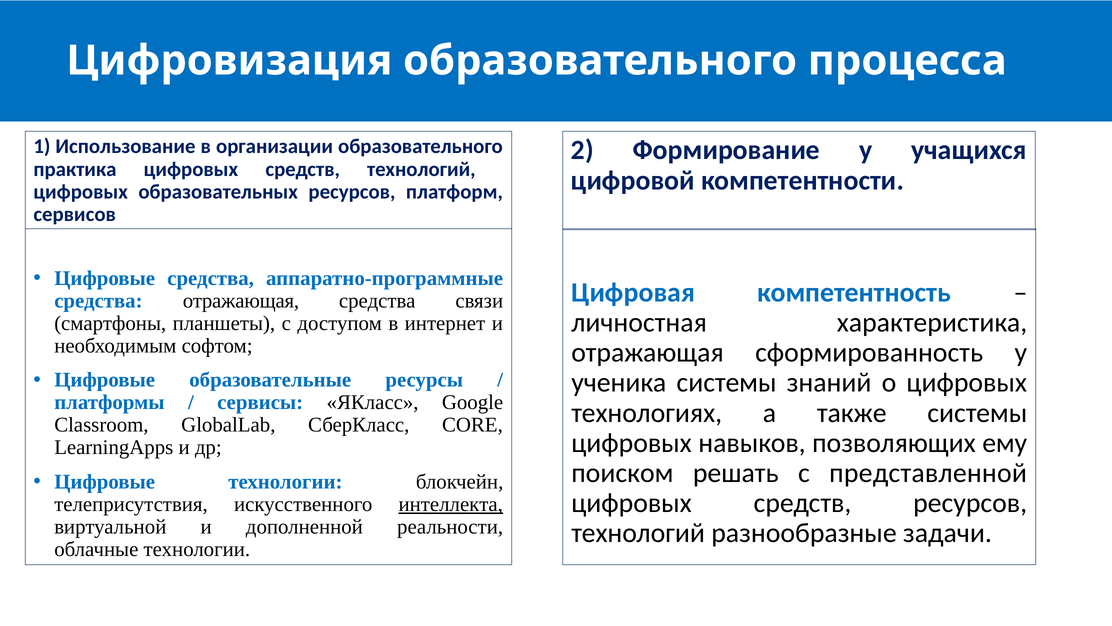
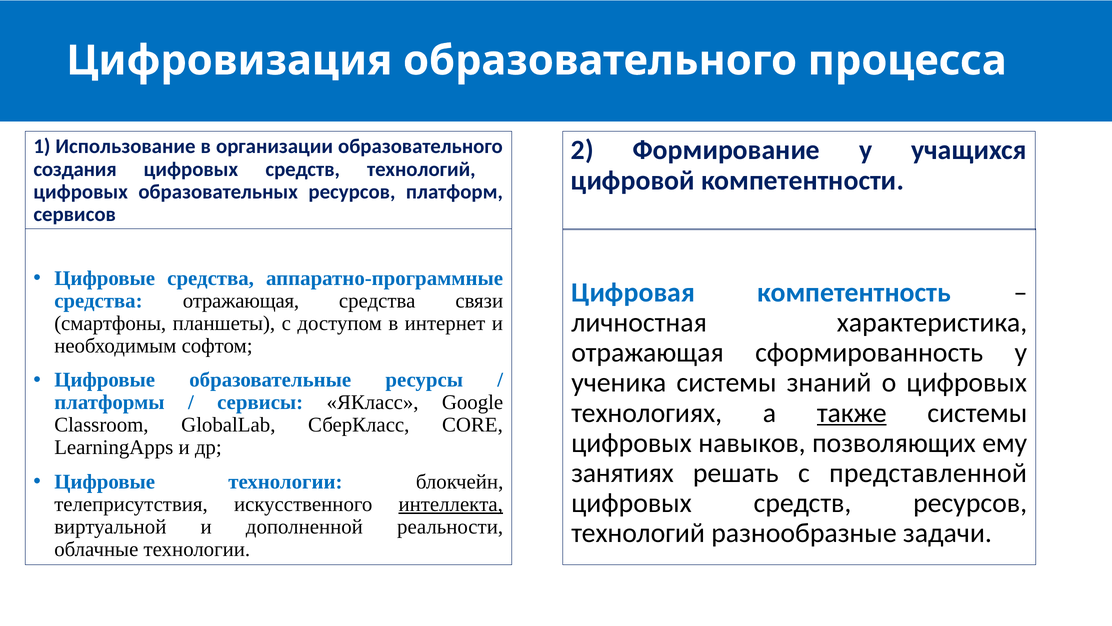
практика: практика -> создания
также underline: none -> present
поиском: поиском -> занятиях
